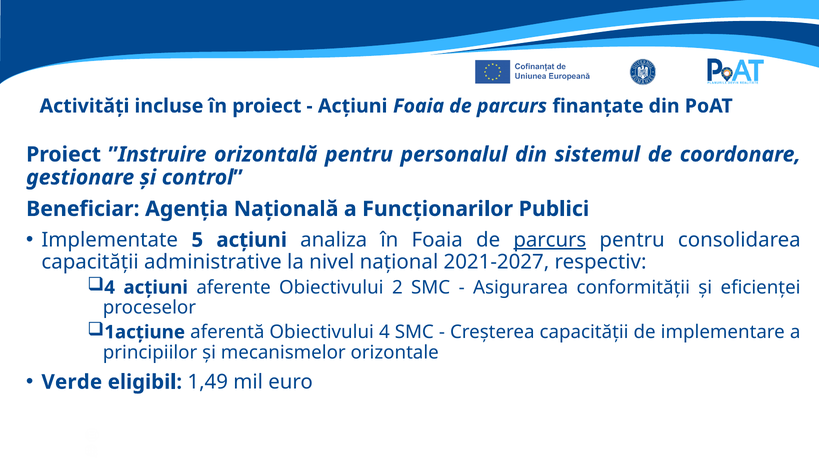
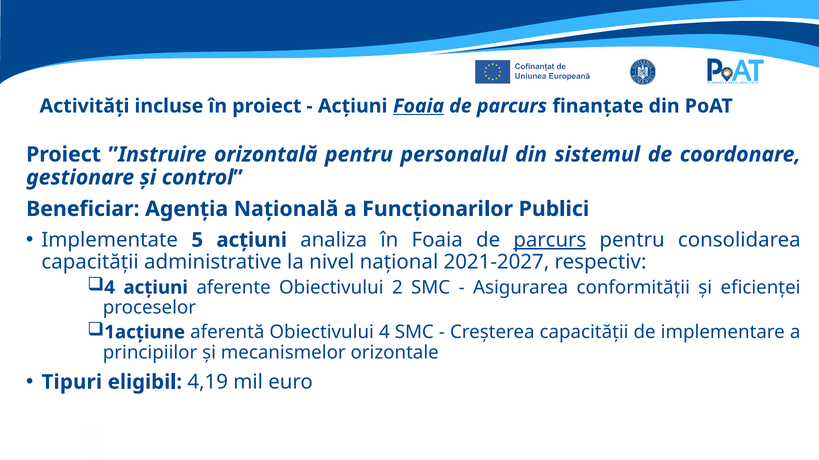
Foaia at (419, 106) underline: none -> present
Verde: Verde -> Tipuri
1,49: 1,49 -> 4,19
